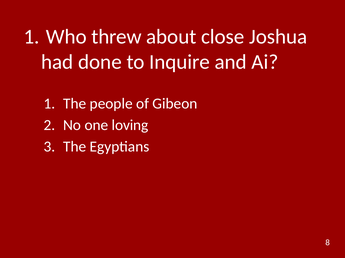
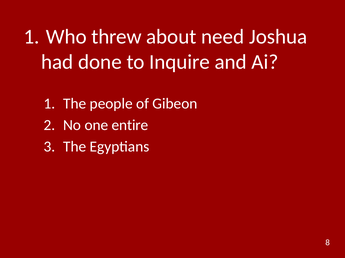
close: close -> need
loving: loving -> entire
